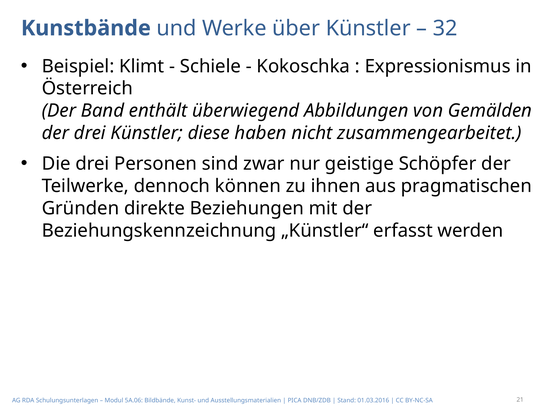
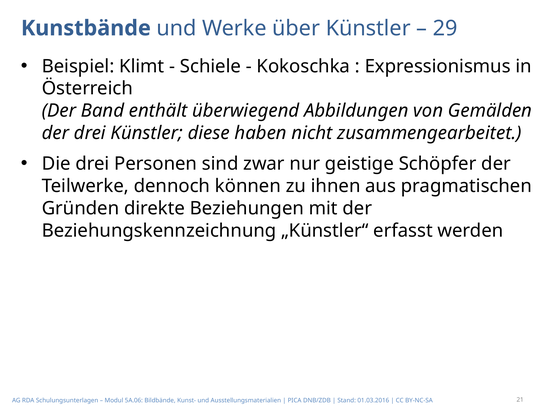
32: 32 -> 29
